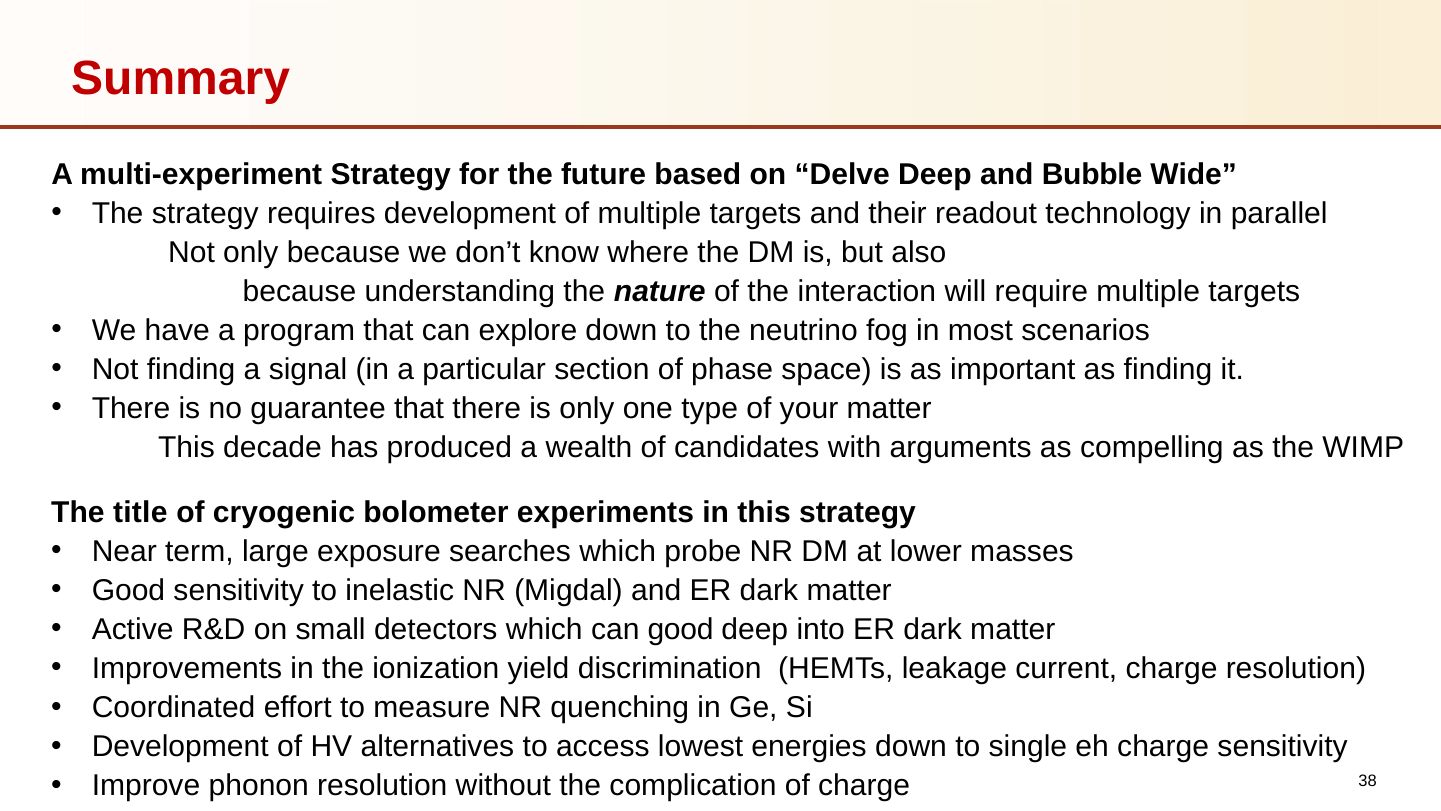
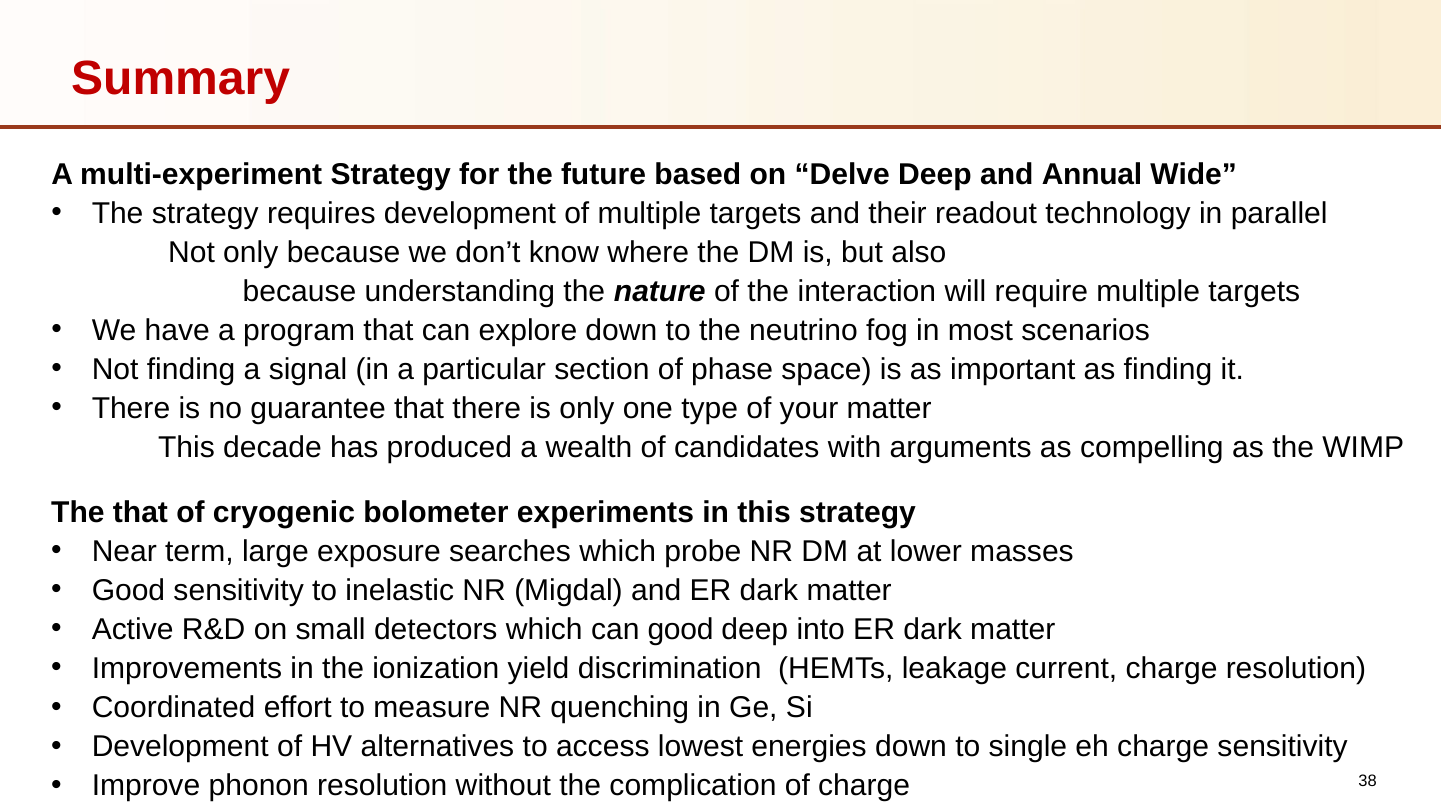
Bubble: Bubble -> Annual
The title: title -> that
